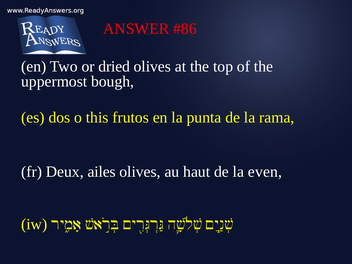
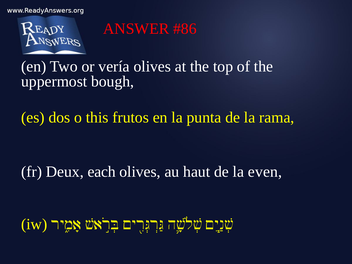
dried: dried -> vería
ailes: ailes -> each
